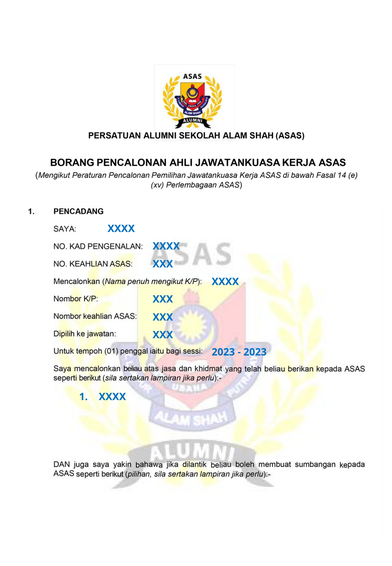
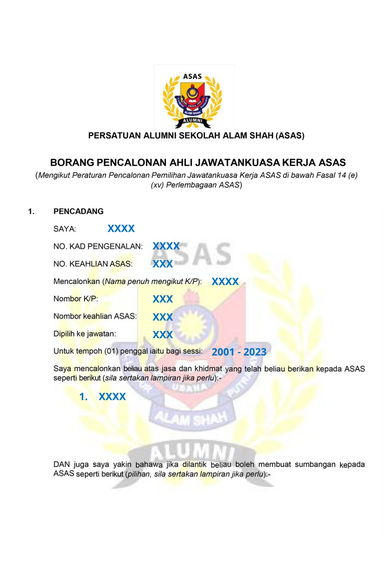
2023 at (223, 352): 2023 -> 2001
